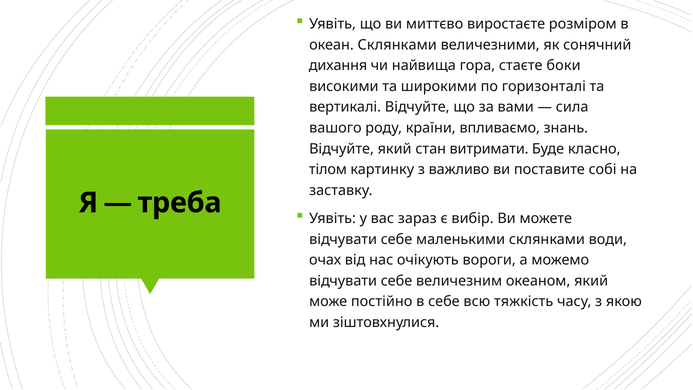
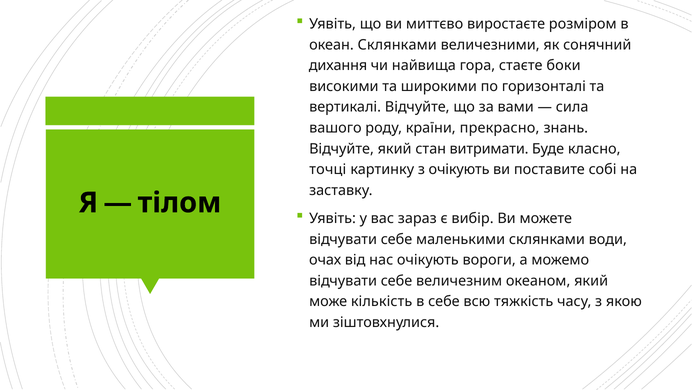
впливаємо: впливаємо -> прекрасно
тілом: тілом -> точці
з важливо: важливо -> очікують
треба: треба -> тілом
постійно: постійно -> кількість
